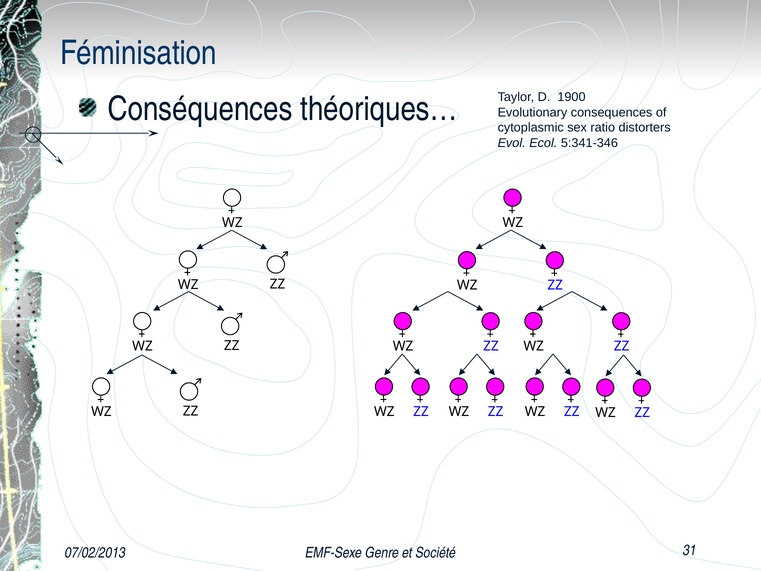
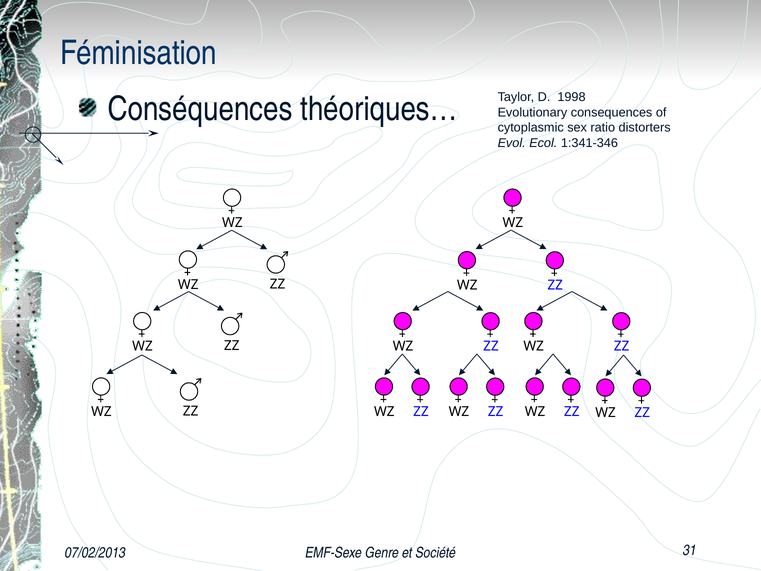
1900: 1900 -> 1998
5:341-346: 5:341-346 -> 1:341-346
